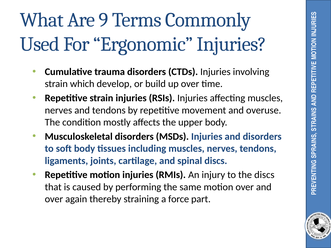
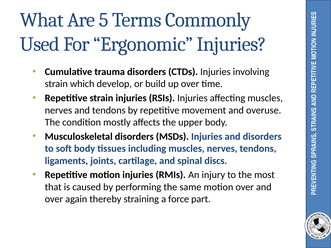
9: 9 -> 5
the discs: discs -> most
